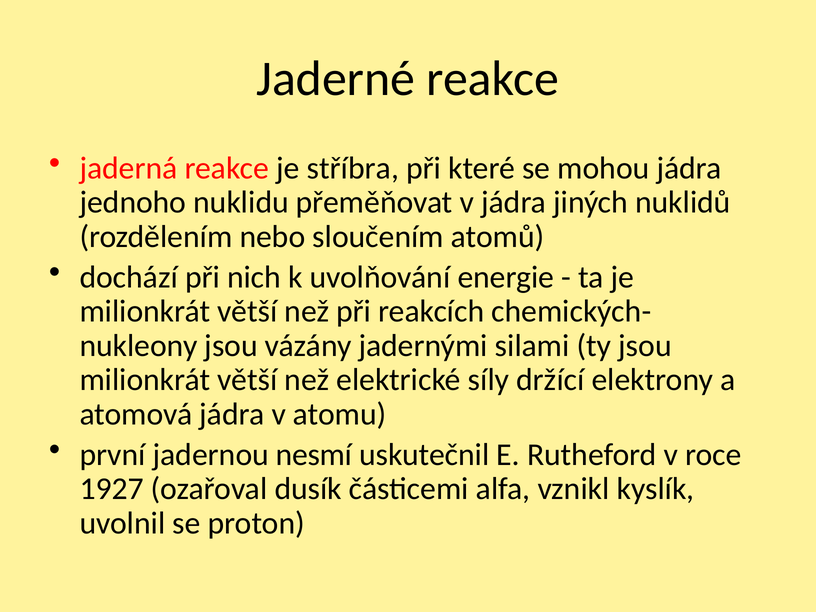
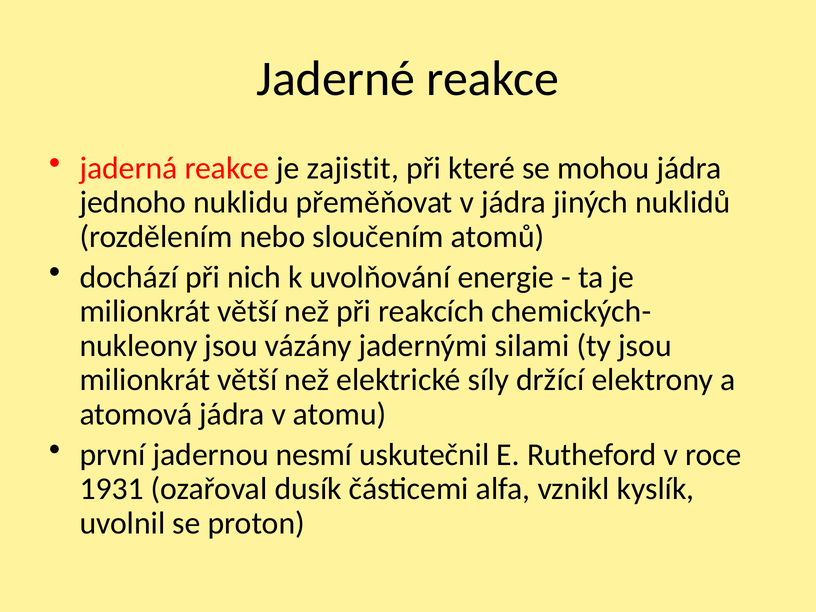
stříbra: stříbra -> zajistit
1927: 1927 -> 1931
